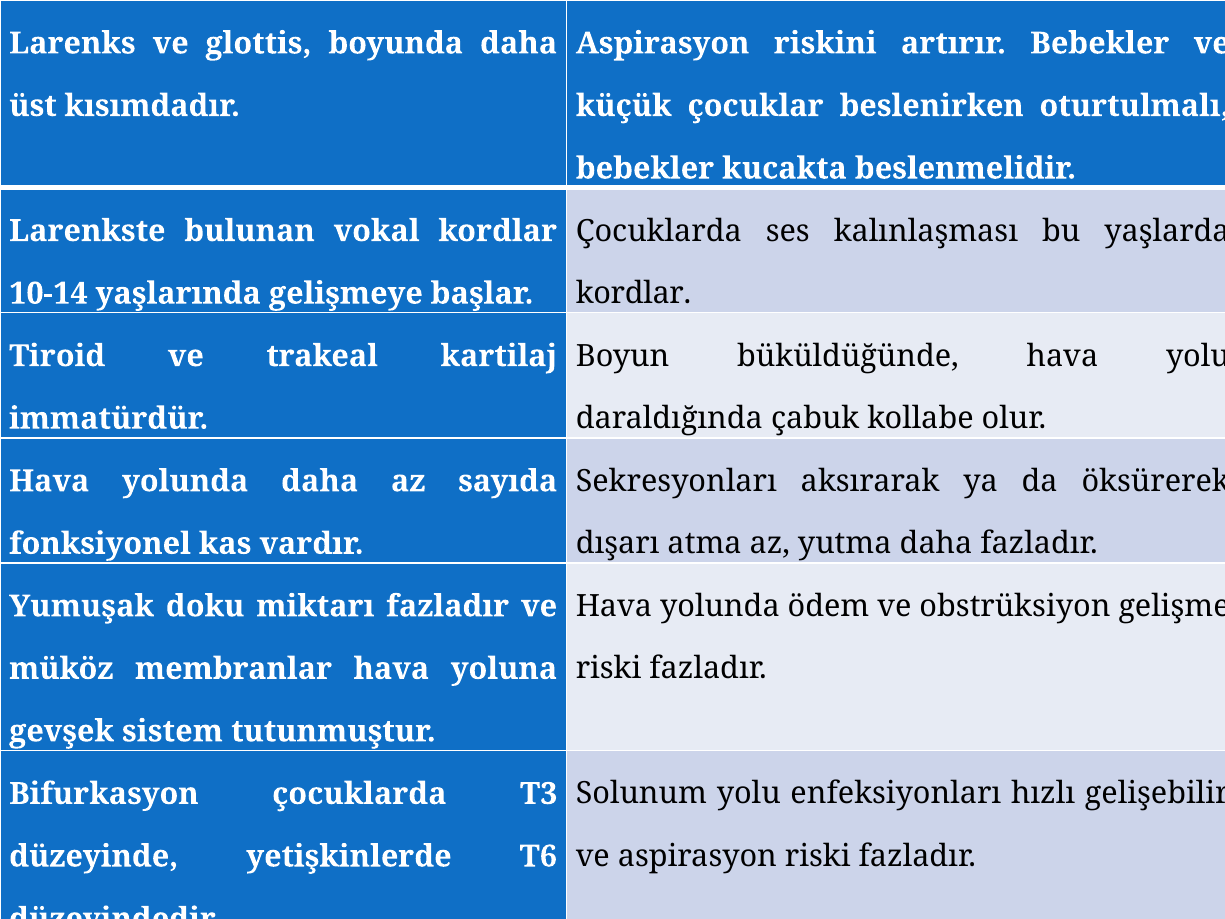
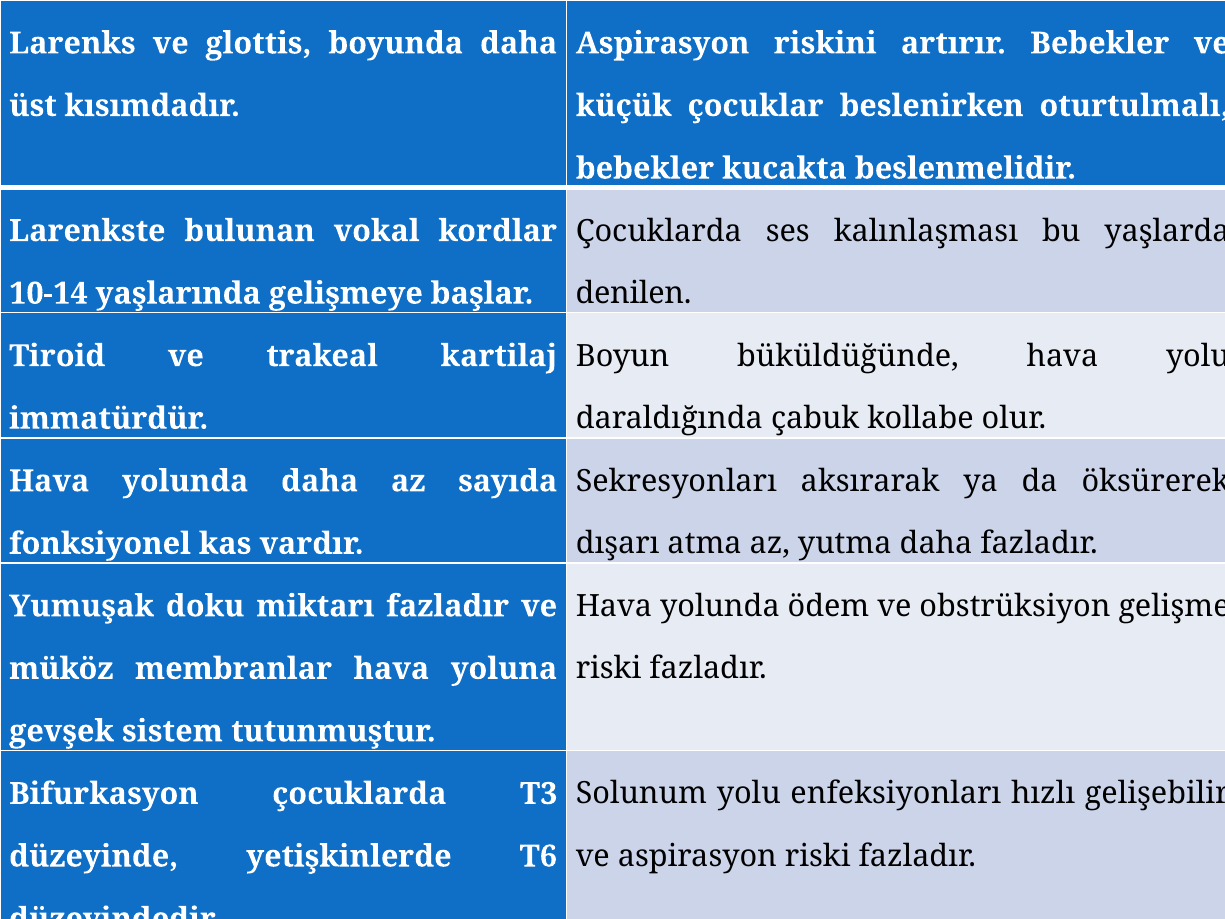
kordlar at (634, 293): kordlar -> denilen
